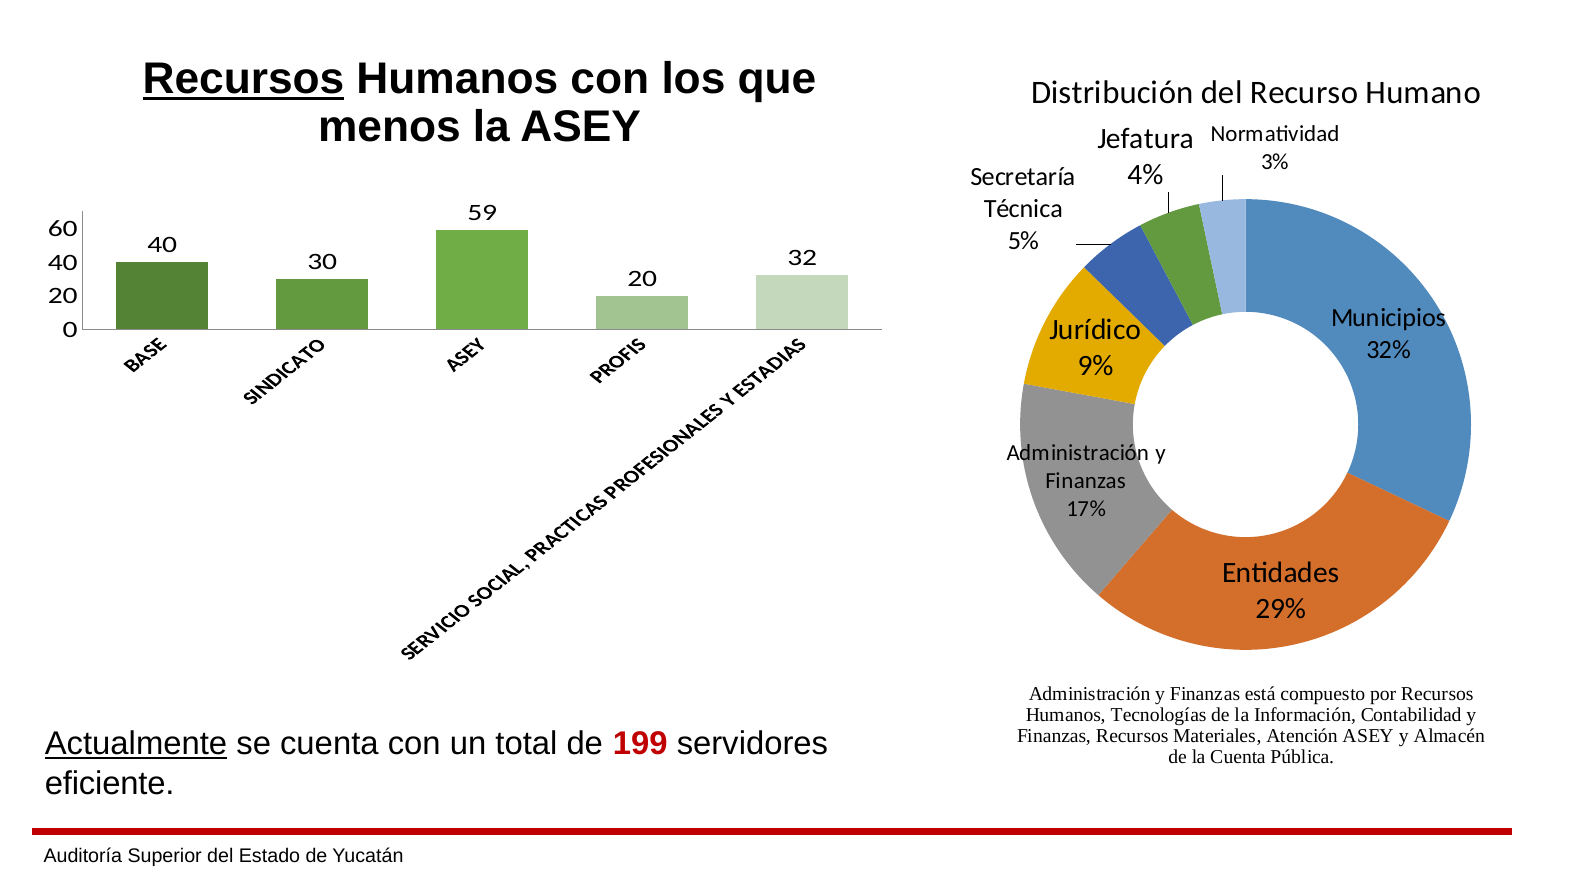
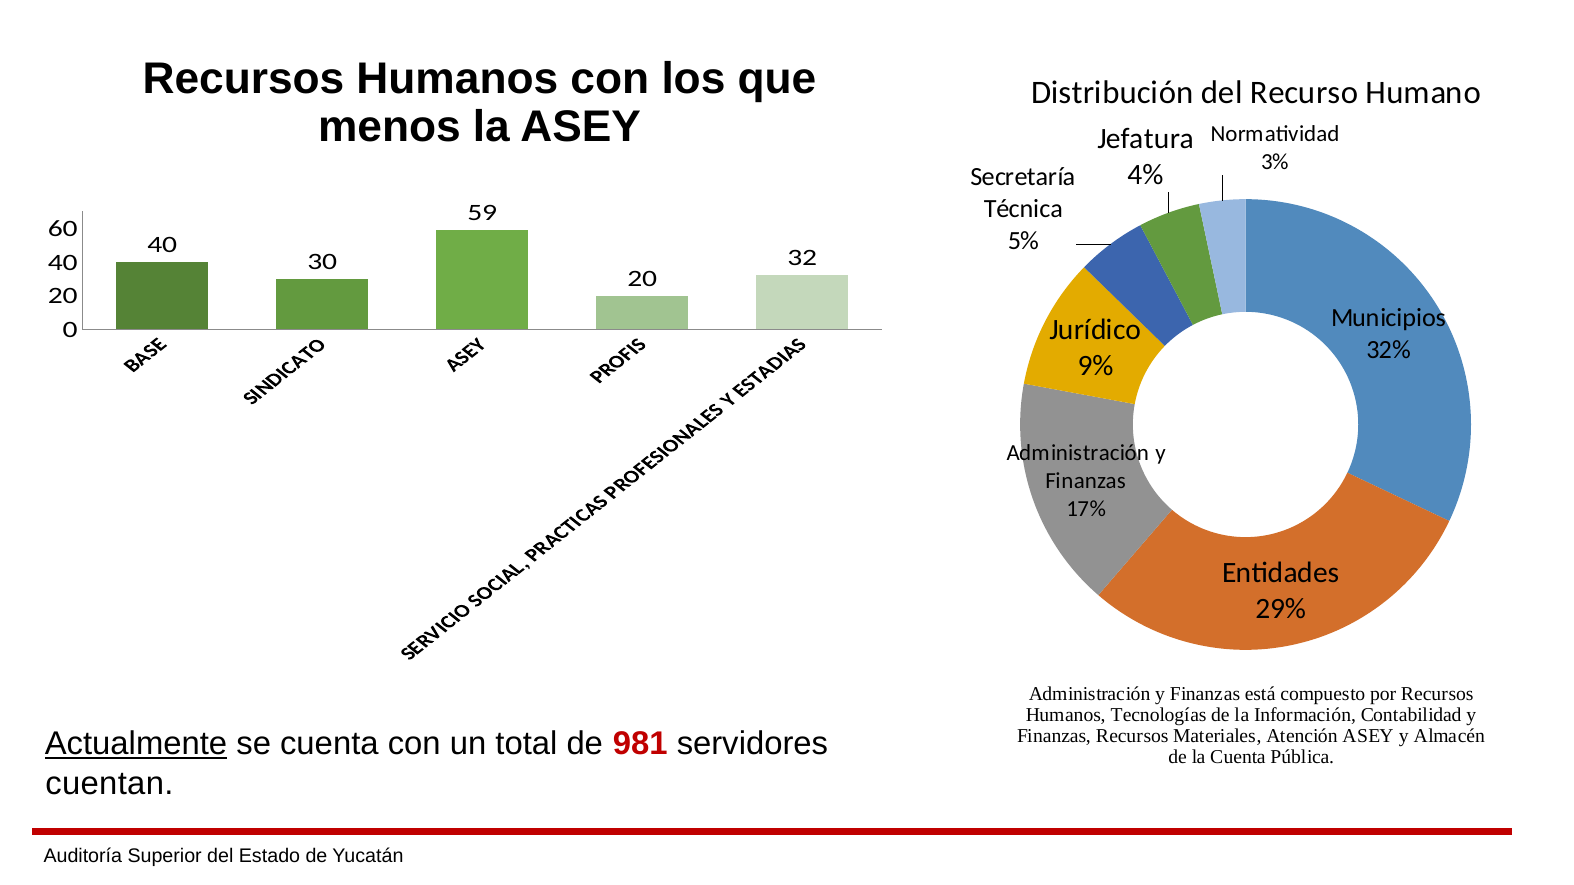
Recursos at (243, 79) underline: present -> none
199: 199 -> 981
eficiente: eficiente -> cuentan
